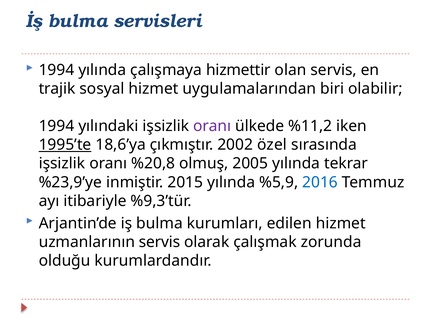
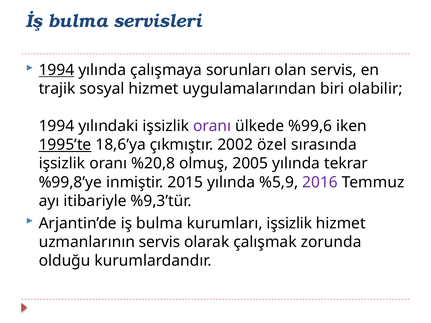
1994 at (57, 70) underline: none -> present
hizmettir: hizmettir -> sorunları
%11,2: %11,2 -> %99,6
%23,9’ye: %23,9’ye -> %99,8’ye
2016 colour: blue -> purple
kurumları edilen: edilen -> işsizlik
